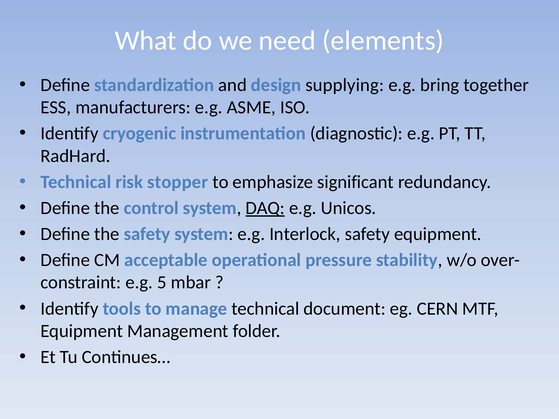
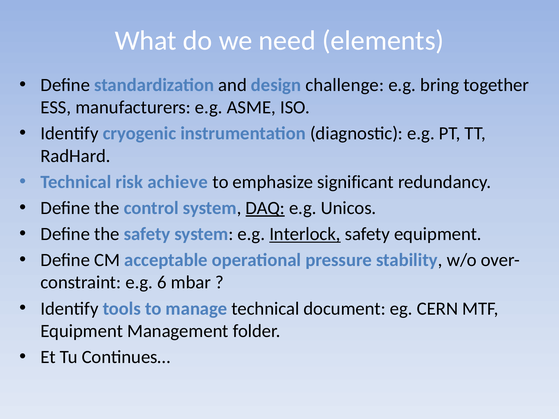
supplying: supplying -> challenge
stopper: stopper -> achieve
Interlock underline: none -> present
5: 5 -> 6
